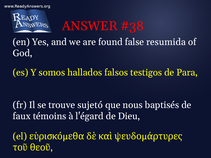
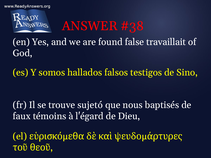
resumida: resumida -> travaillait
Para: Para -> Sino
